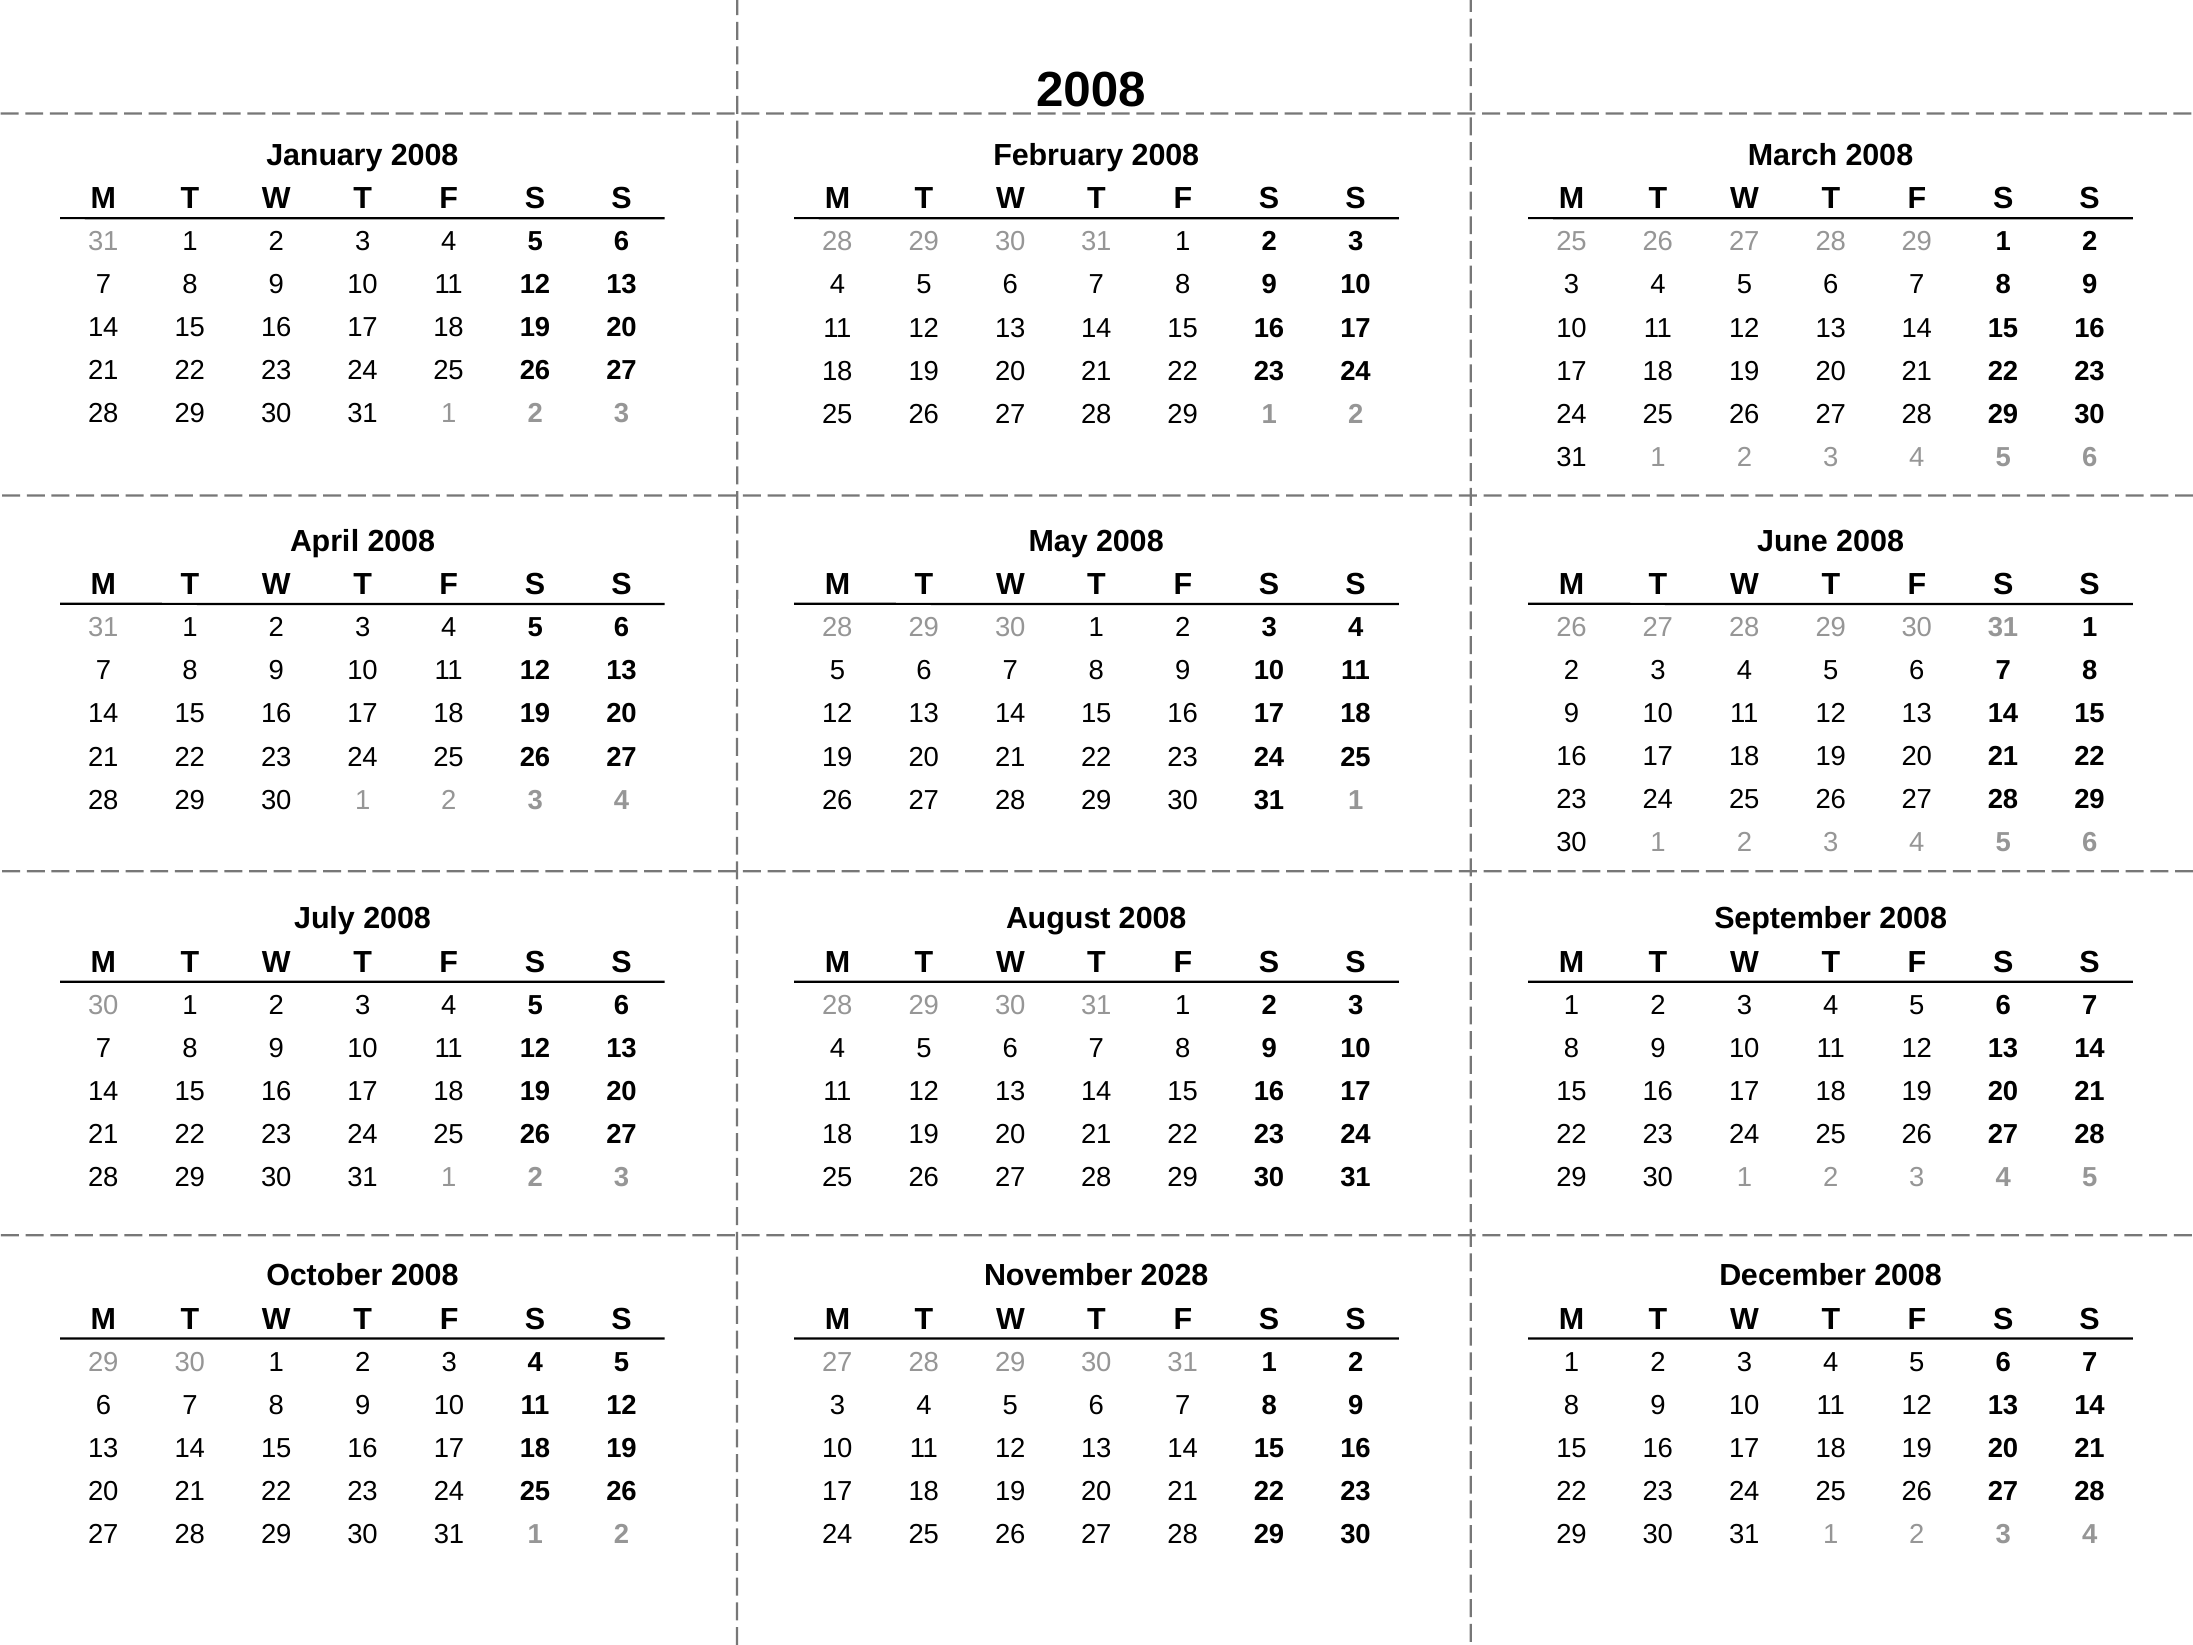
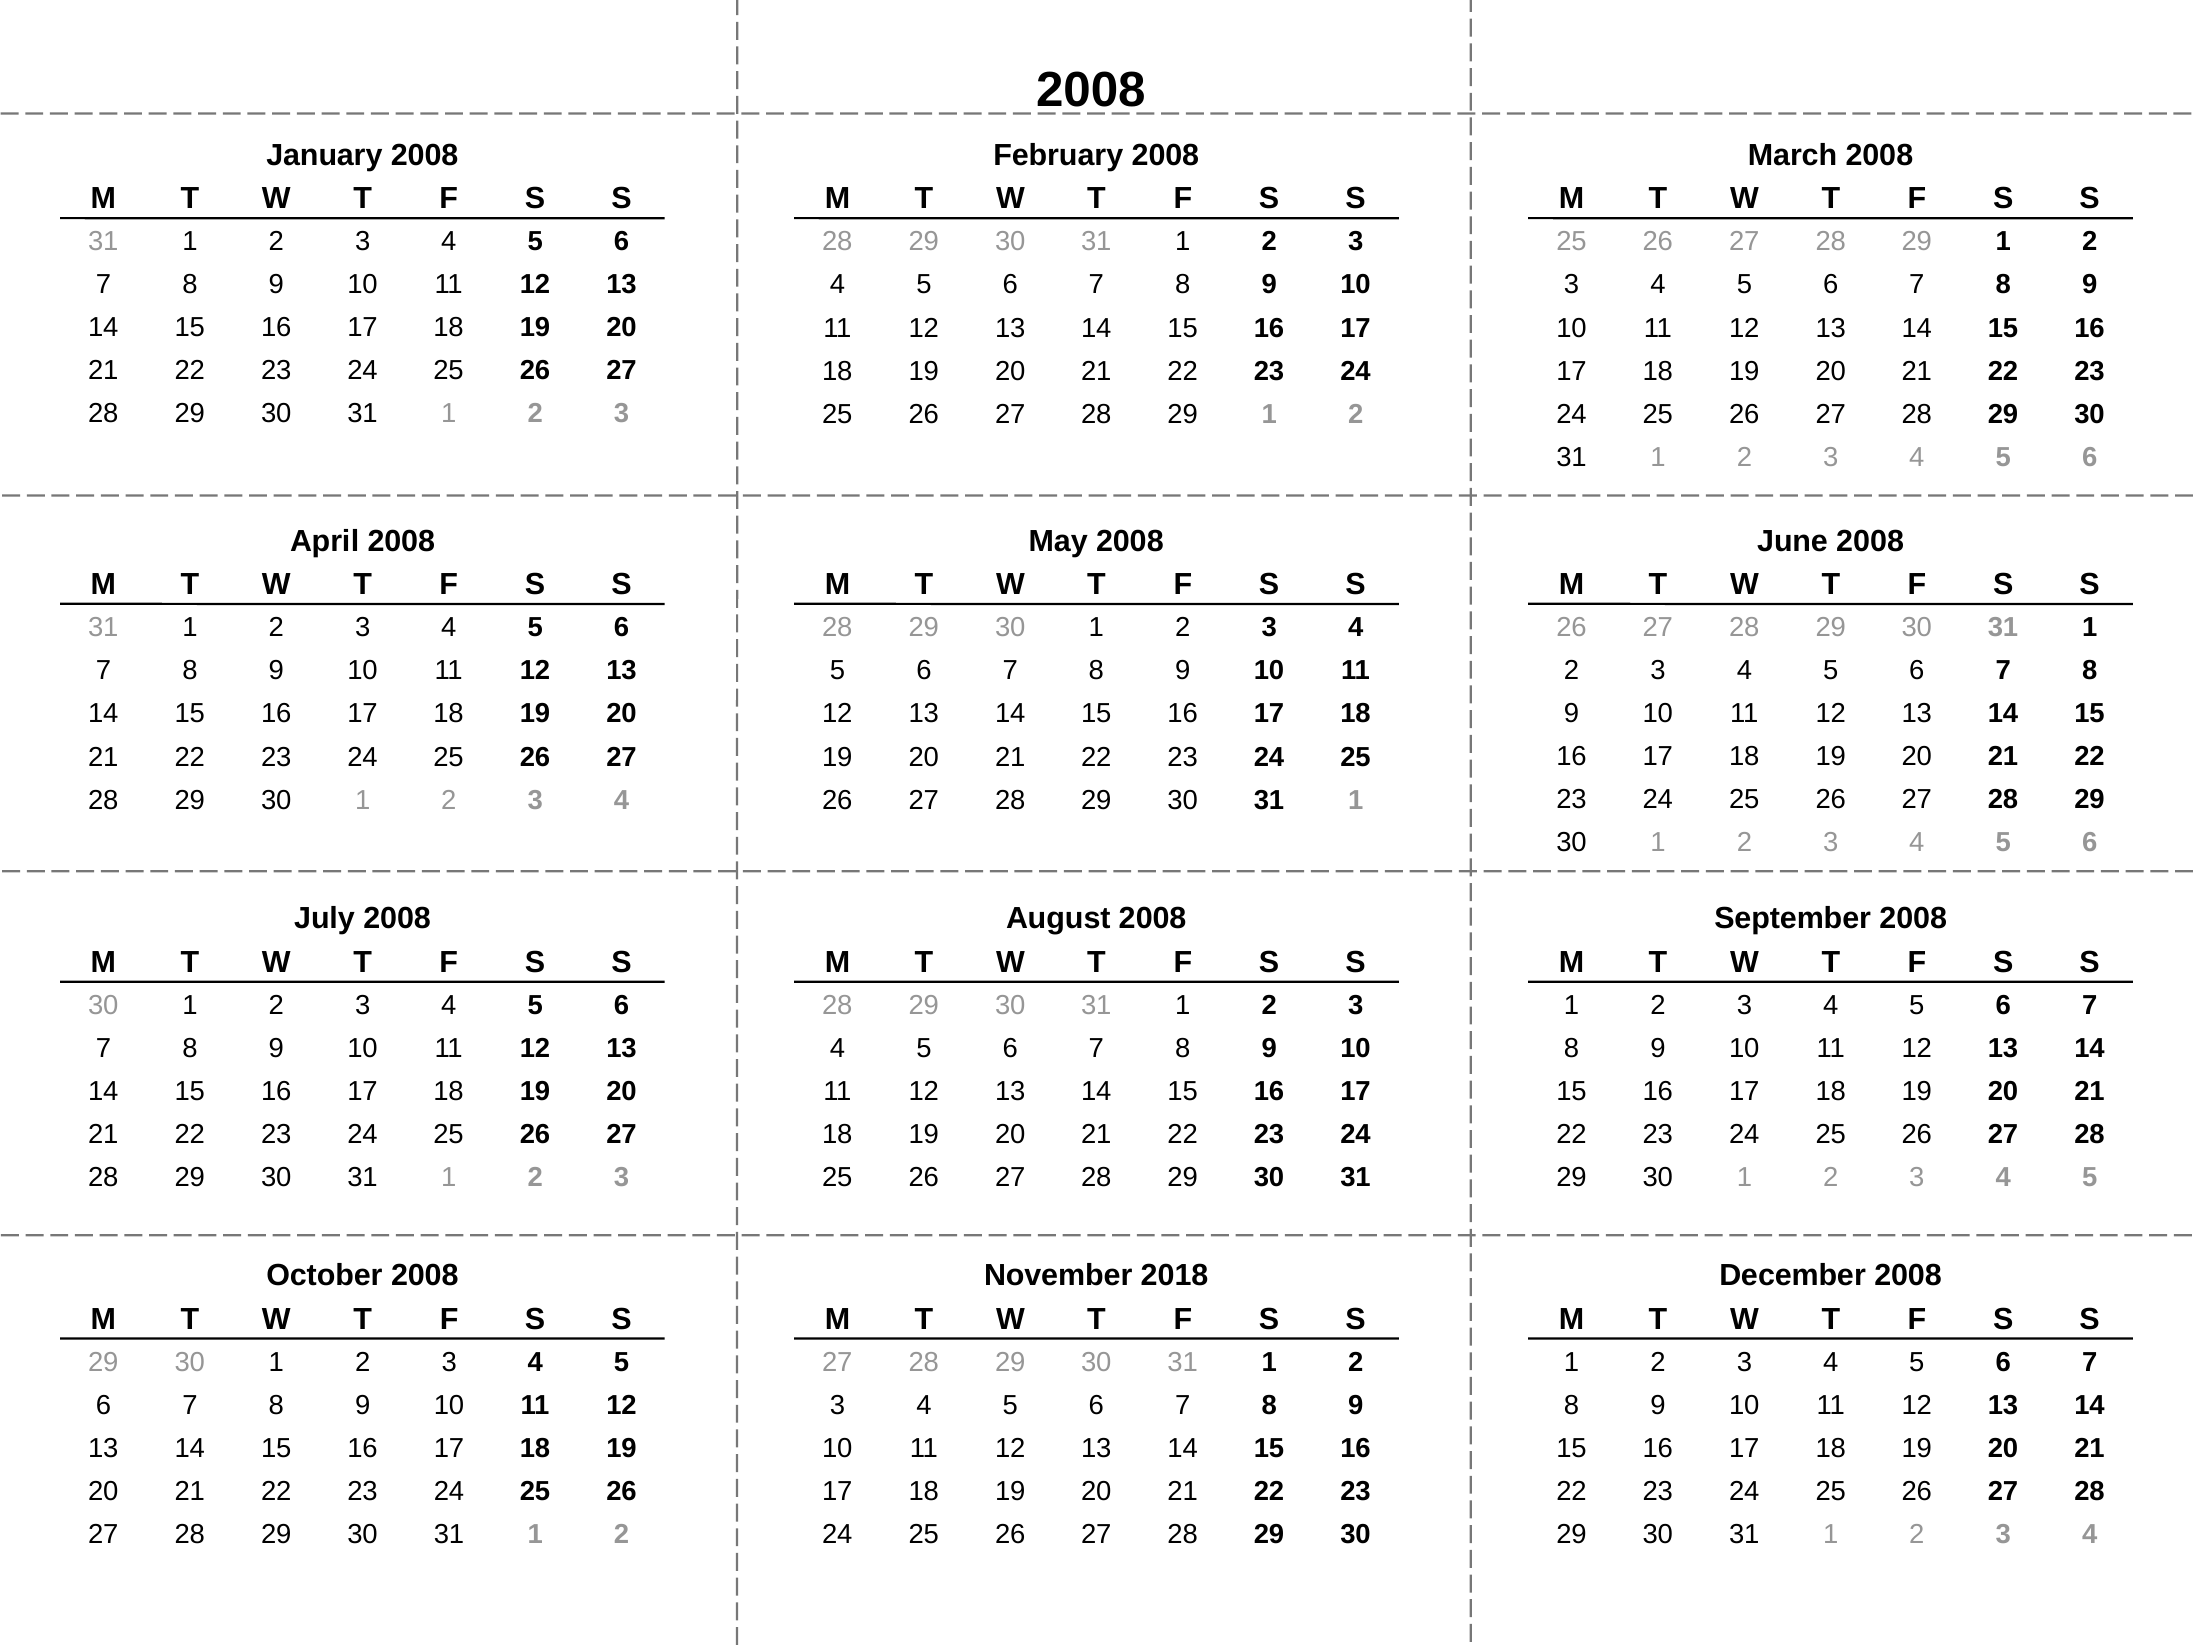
2028: 2028 -> 2018
